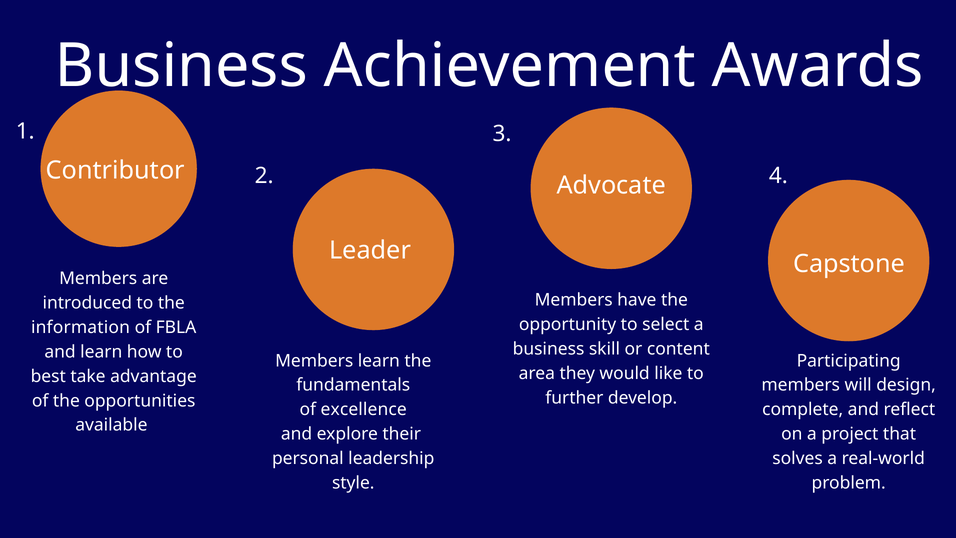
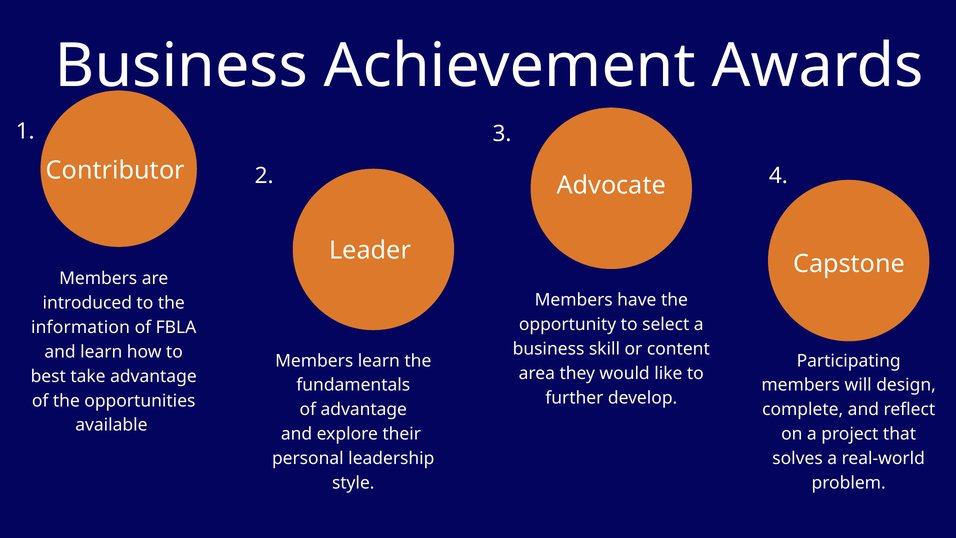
of excellence: excellence -> advantage
